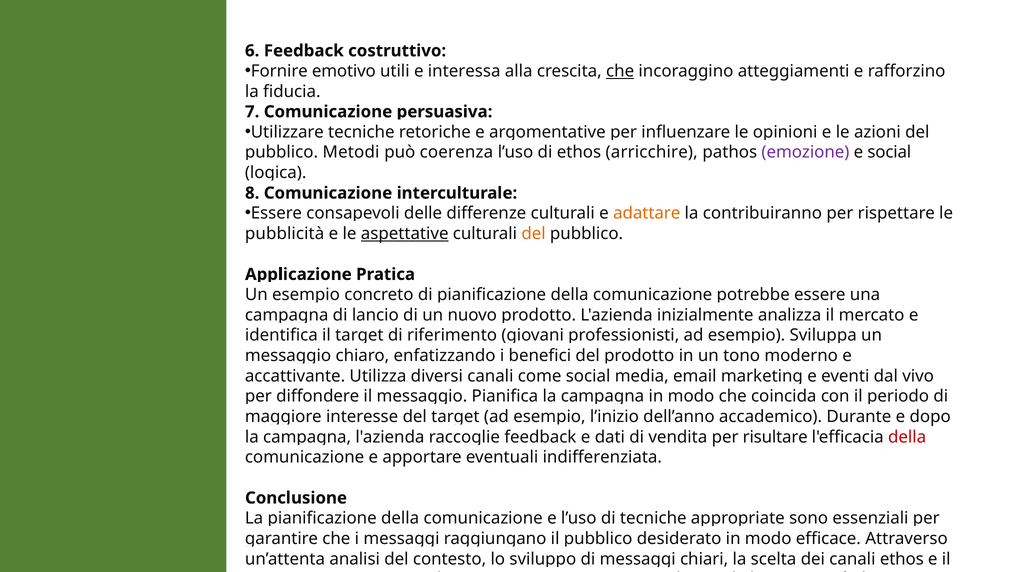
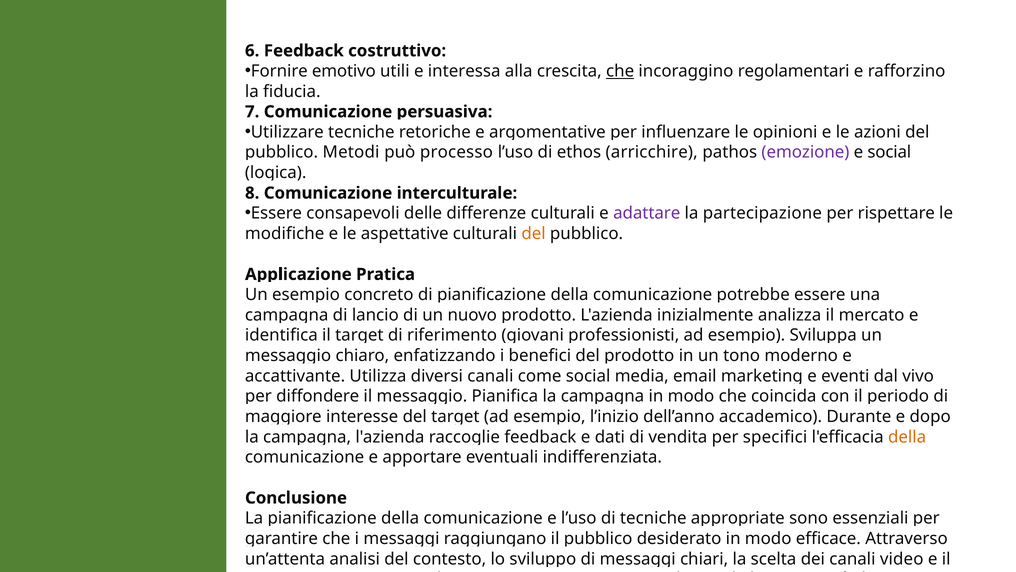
atteggiamenti: atteggiamenti -> regolamentari
coerenza: coerenza -> processo
adattare colour: orange -> purple
contribuiranno: contribuiranno -> partecipazione
pubblicità: pubblicità -> modifiche
aspettative underline: present -> none
risultare: risultare -> specifici
della at (907, 437) colour: red -> orange
ethos at (902, 558): ethos -> video
